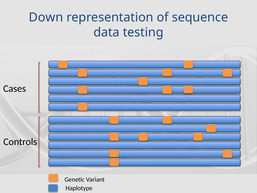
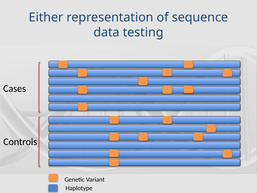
Down: Down -> Either
